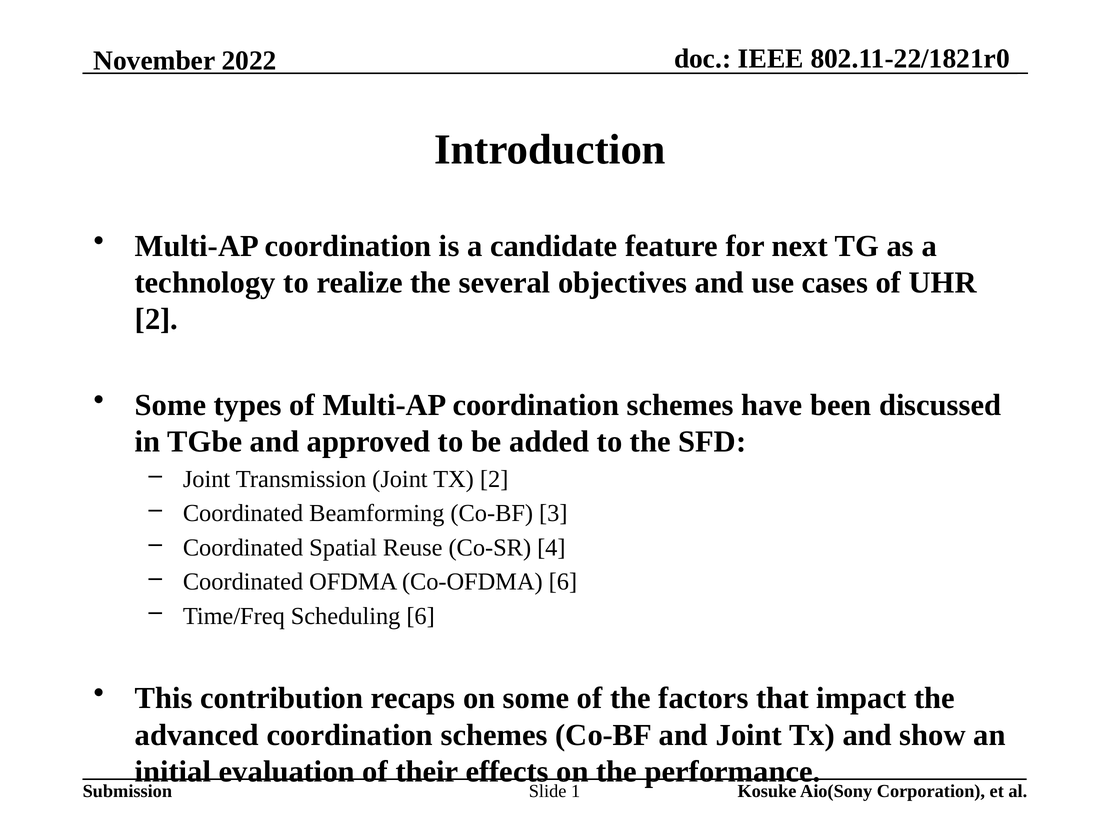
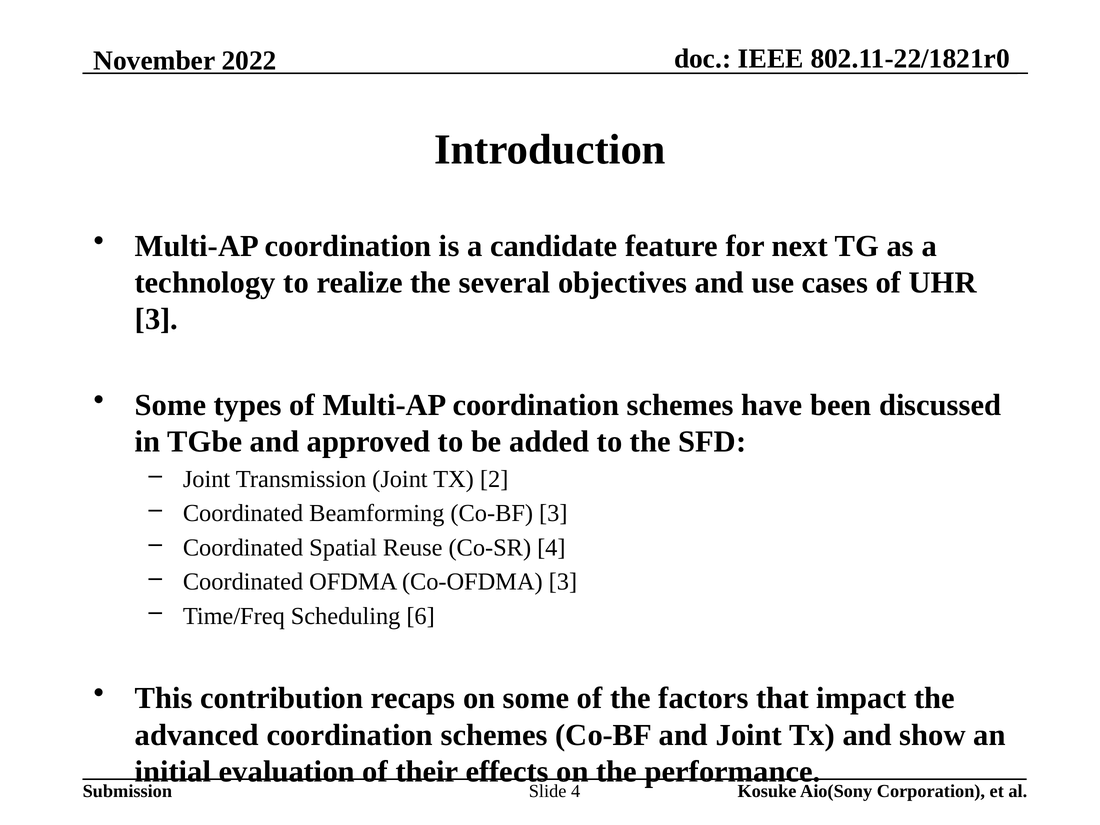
2 at (156, 319): 2 -> 3
Co-OFDMA 6: 6 -> 3
Slide 1: 1 -> 4
